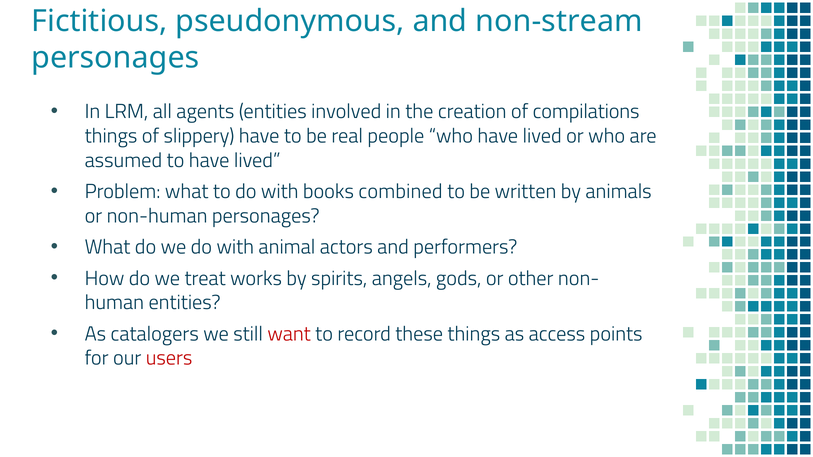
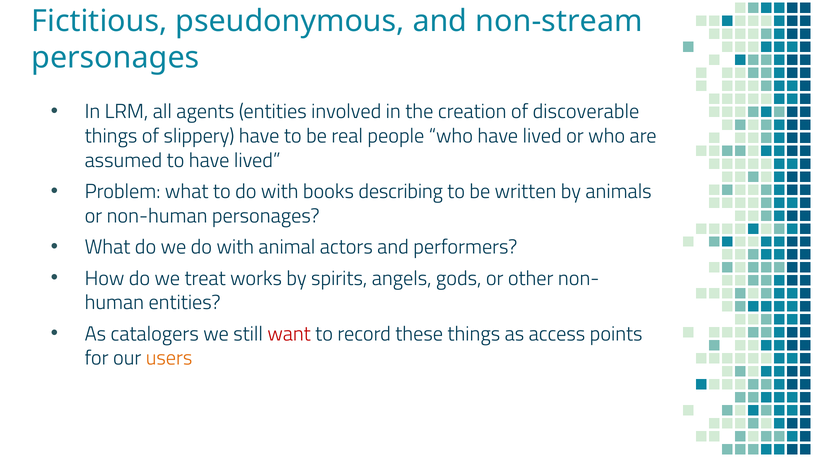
compilations: compilations -> discoverable
combined: combined -> describing
users colour: red -> orange
